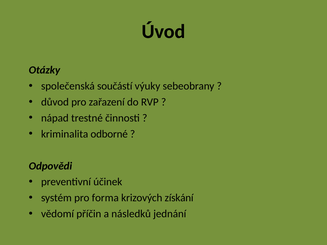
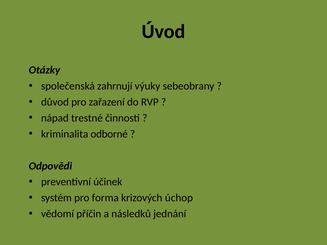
součástí: součástí -> zahrnují
získání: získání -> úchop
